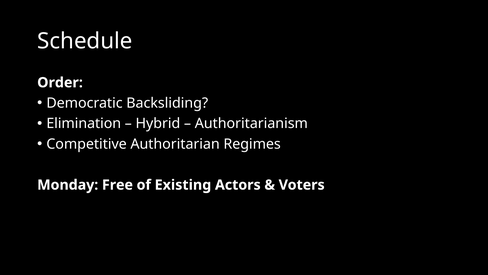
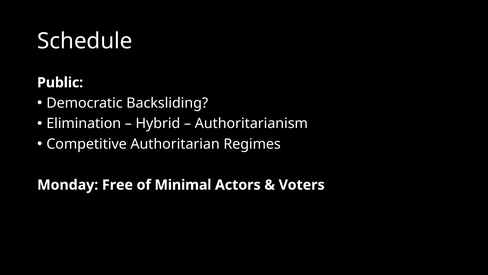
Order: Order -> Public
Existing: Existing -> Minimal
